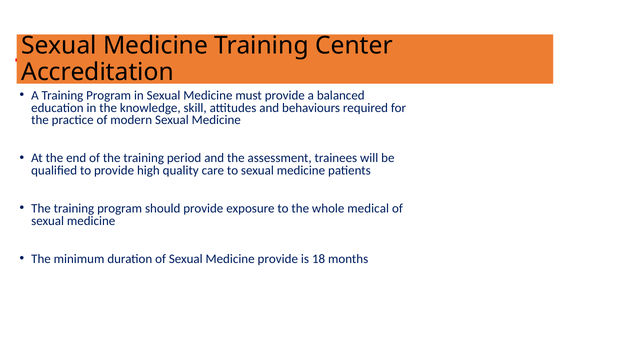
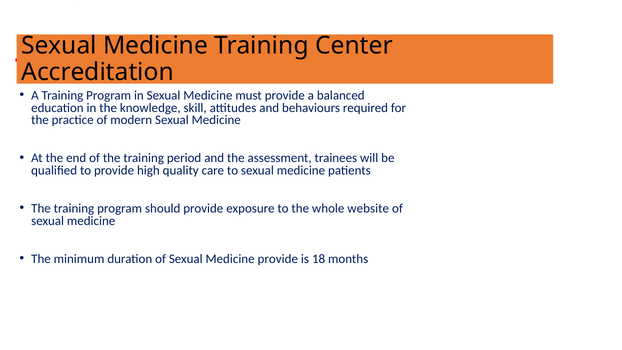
medical: medical -> website
